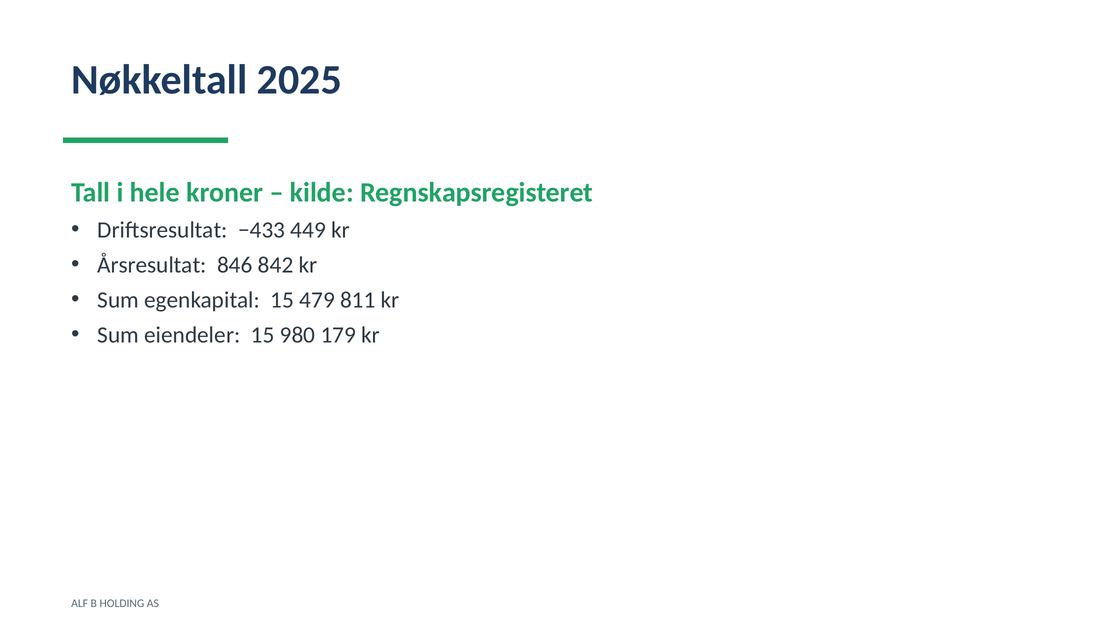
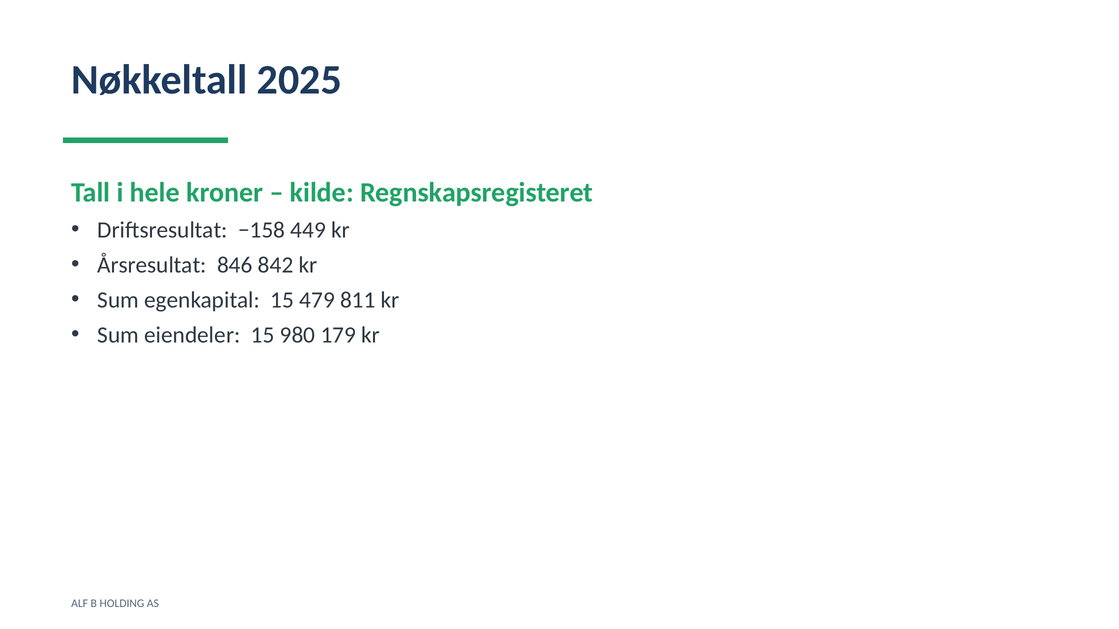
−433: −433 -> −158
